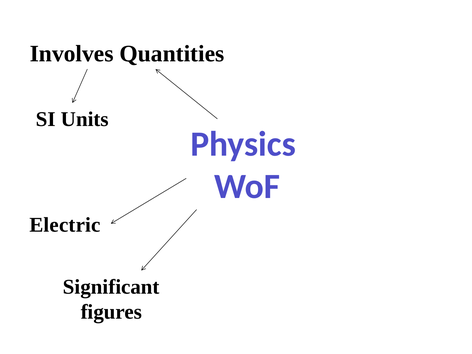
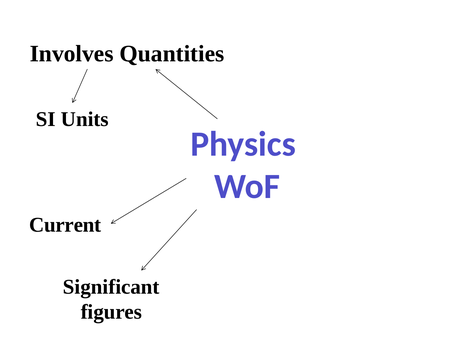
Electric: Electric -> Current
